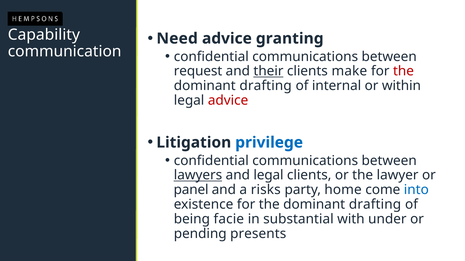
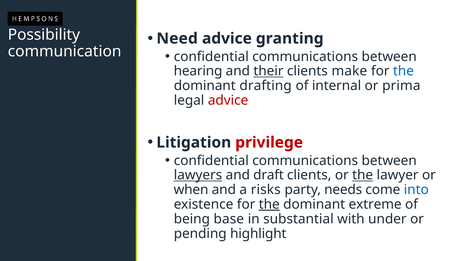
Capability: Capability -> Possibility
request: request -> hearing
the at (403, 71) colour: red -> blue
within: within -> prima
privilege colour: blue -> red
and legal: legal -> draft
the at (363, 176) underline: none -> present
panel: panel -> when
home: home -> needs
the at (269, 205) underline: none -> present
drafting at (375, 205): drafting -> extreme
facie: facie -> base
presents: presents -> highlight
